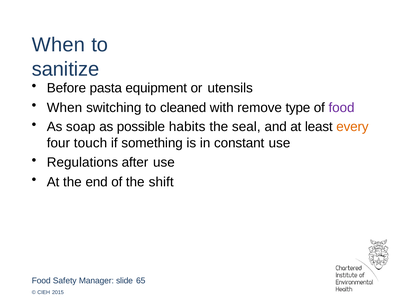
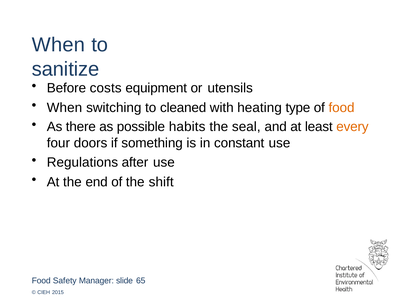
pasta: pasta -> costs
remove: remove -> heating
food at (342, 107) colour: purple -> orange
soap: soap -> there
touch: touch -> doors
